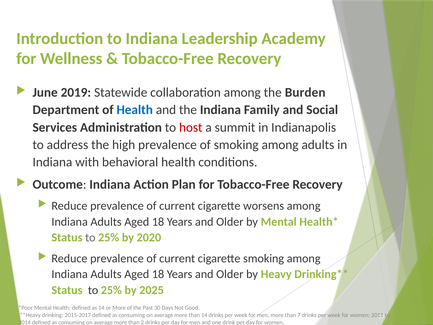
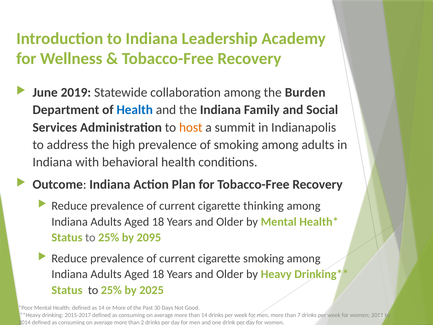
host colour: red -> orange
worsens: worsens -> thinking
2020: 2020 -> 2095
